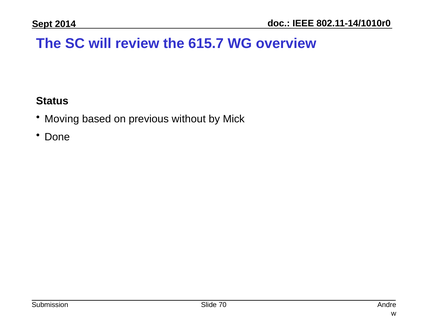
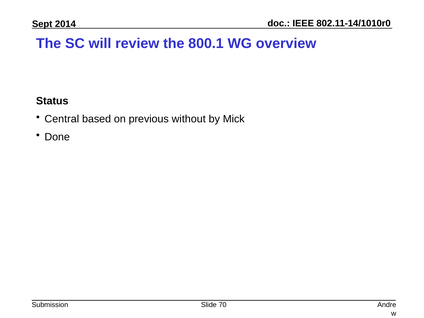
615.7: 615.7 -> 800.1
Moving: Moving -> Central
